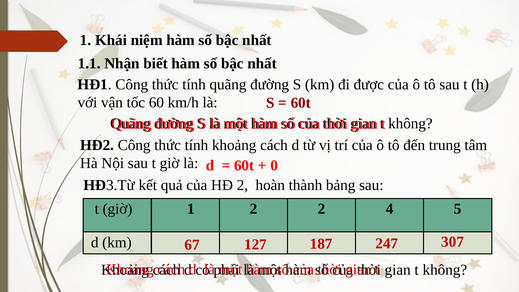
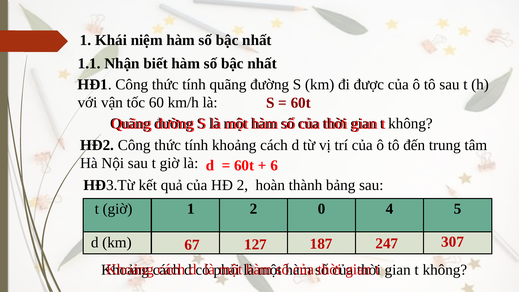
0: 0 -> 6
2 2: 2 -> 0
